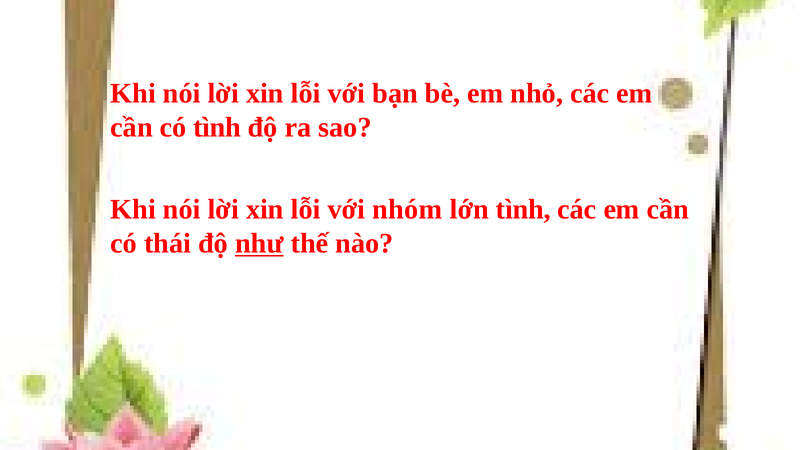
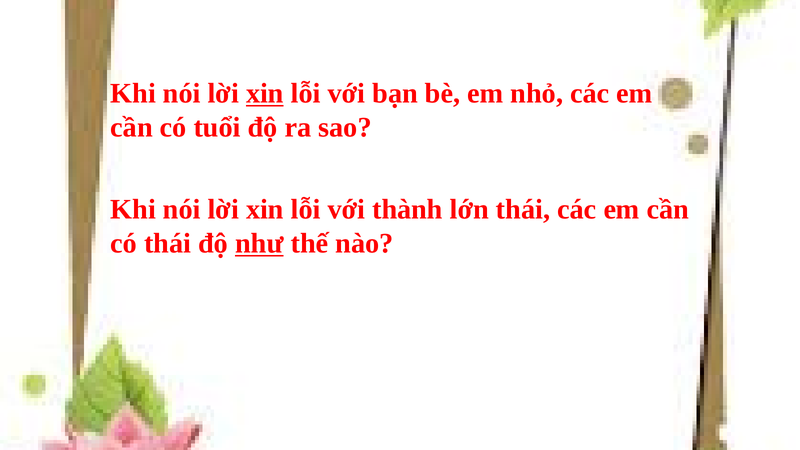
xin at (265, 93) underline: none -> present
có tình: tình -> tuổi
nhóm: nhóm -> thành
lớn tình: tình -> thái
